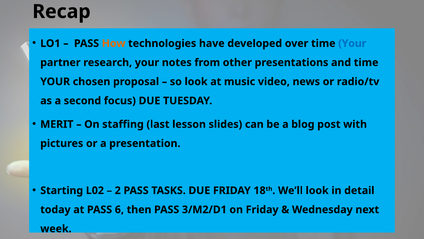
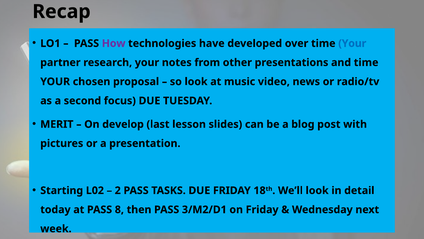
How colour: orange -> purple
staffing: staffing -> develop
6: 6 -> 8
